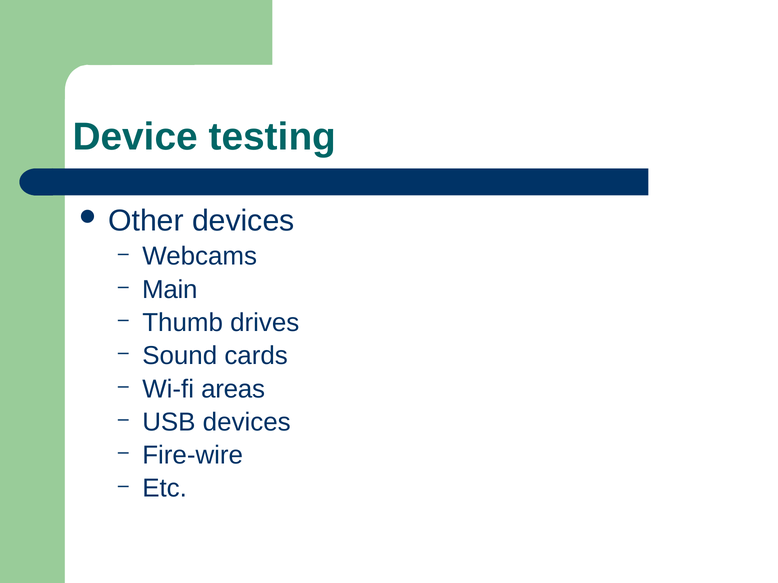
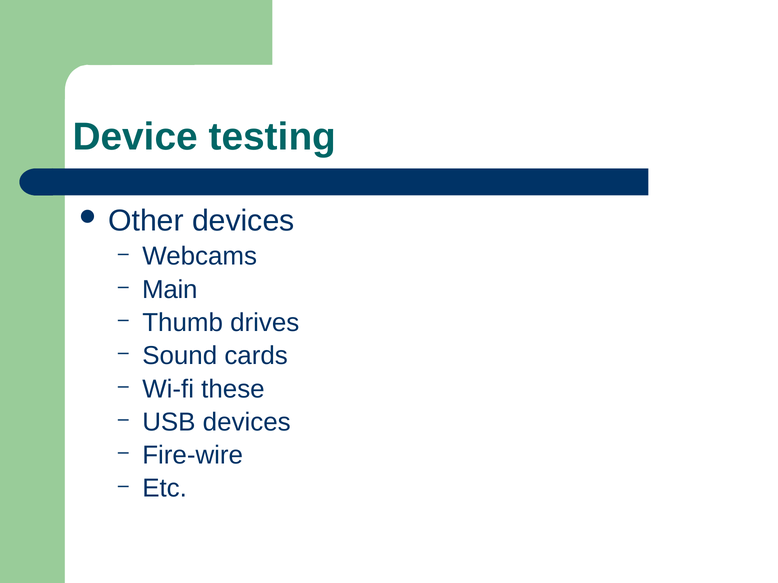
areas: areas -> these
